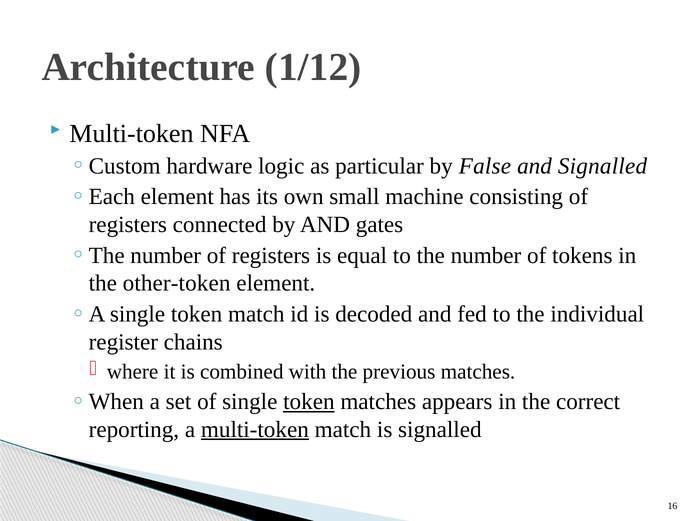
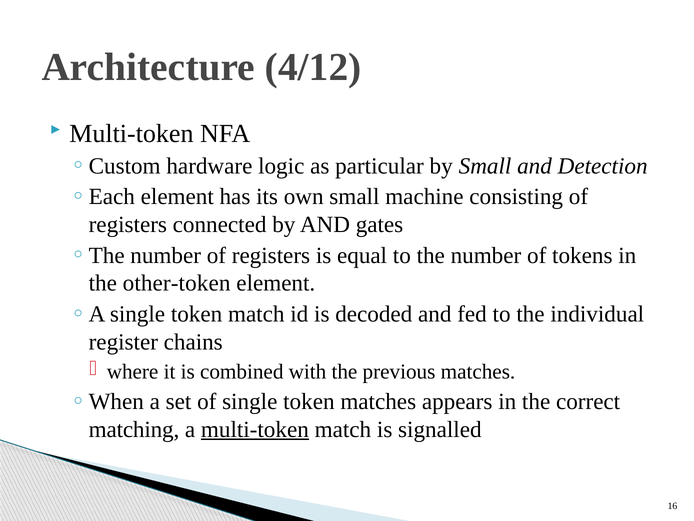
1/12: 1/12 -> 4/12
by False: False -> Small
and Signalled: Signalled -> Detection
token at (309, 401) underline: present -> none
reporting: reporting -> matching
